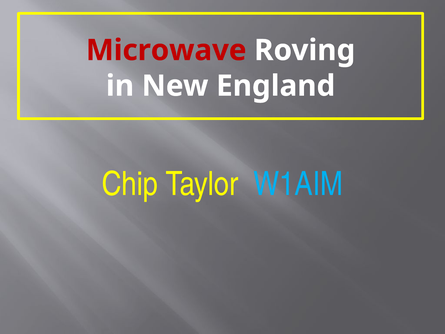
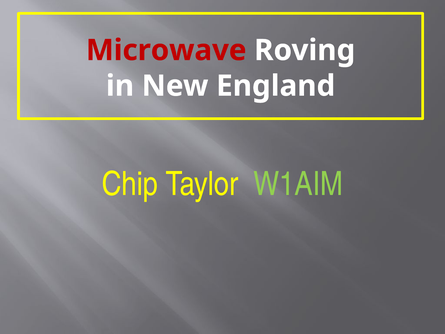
W1AIM colour: light blue -> light green
